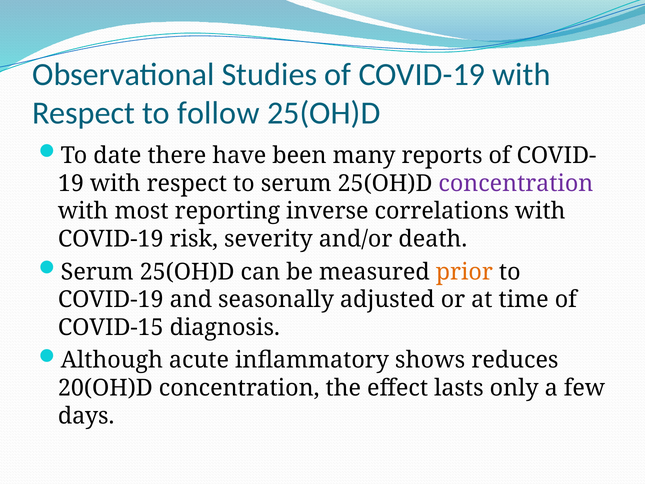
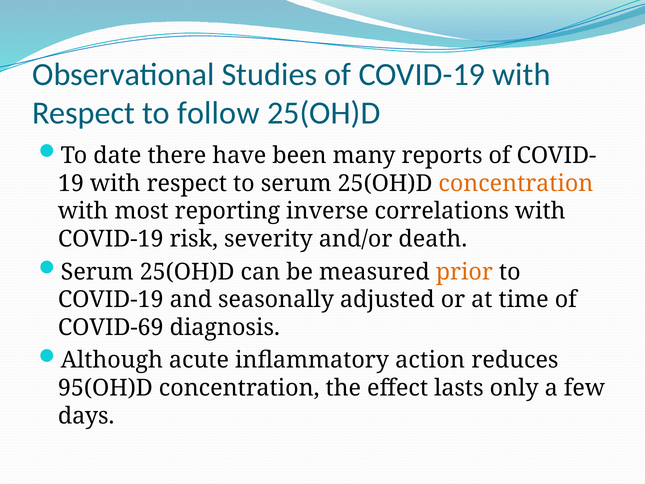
concentration at (516, 183) colour: purple -> orange
COVID-15: COVID-15 -> COVID-69
shows: shows -> action
20(OH)D: 20(OH)D -> 95(OH)D
